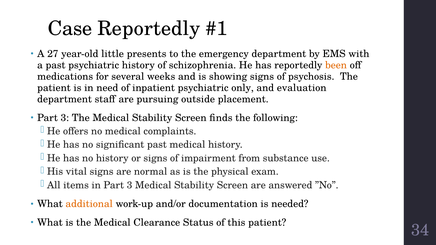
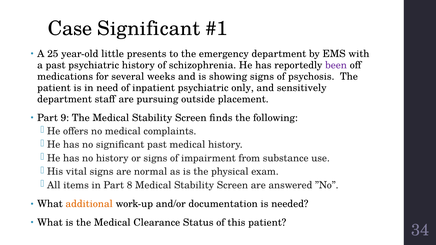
Case Reportedly: Reportedly -> Significant
27: 27 -> 25
been colour: orange -> purple
evaluation: evaluation -> sensitively
3 at (65, 118): 3 -> 9
in Part 3: 3 -> 8
